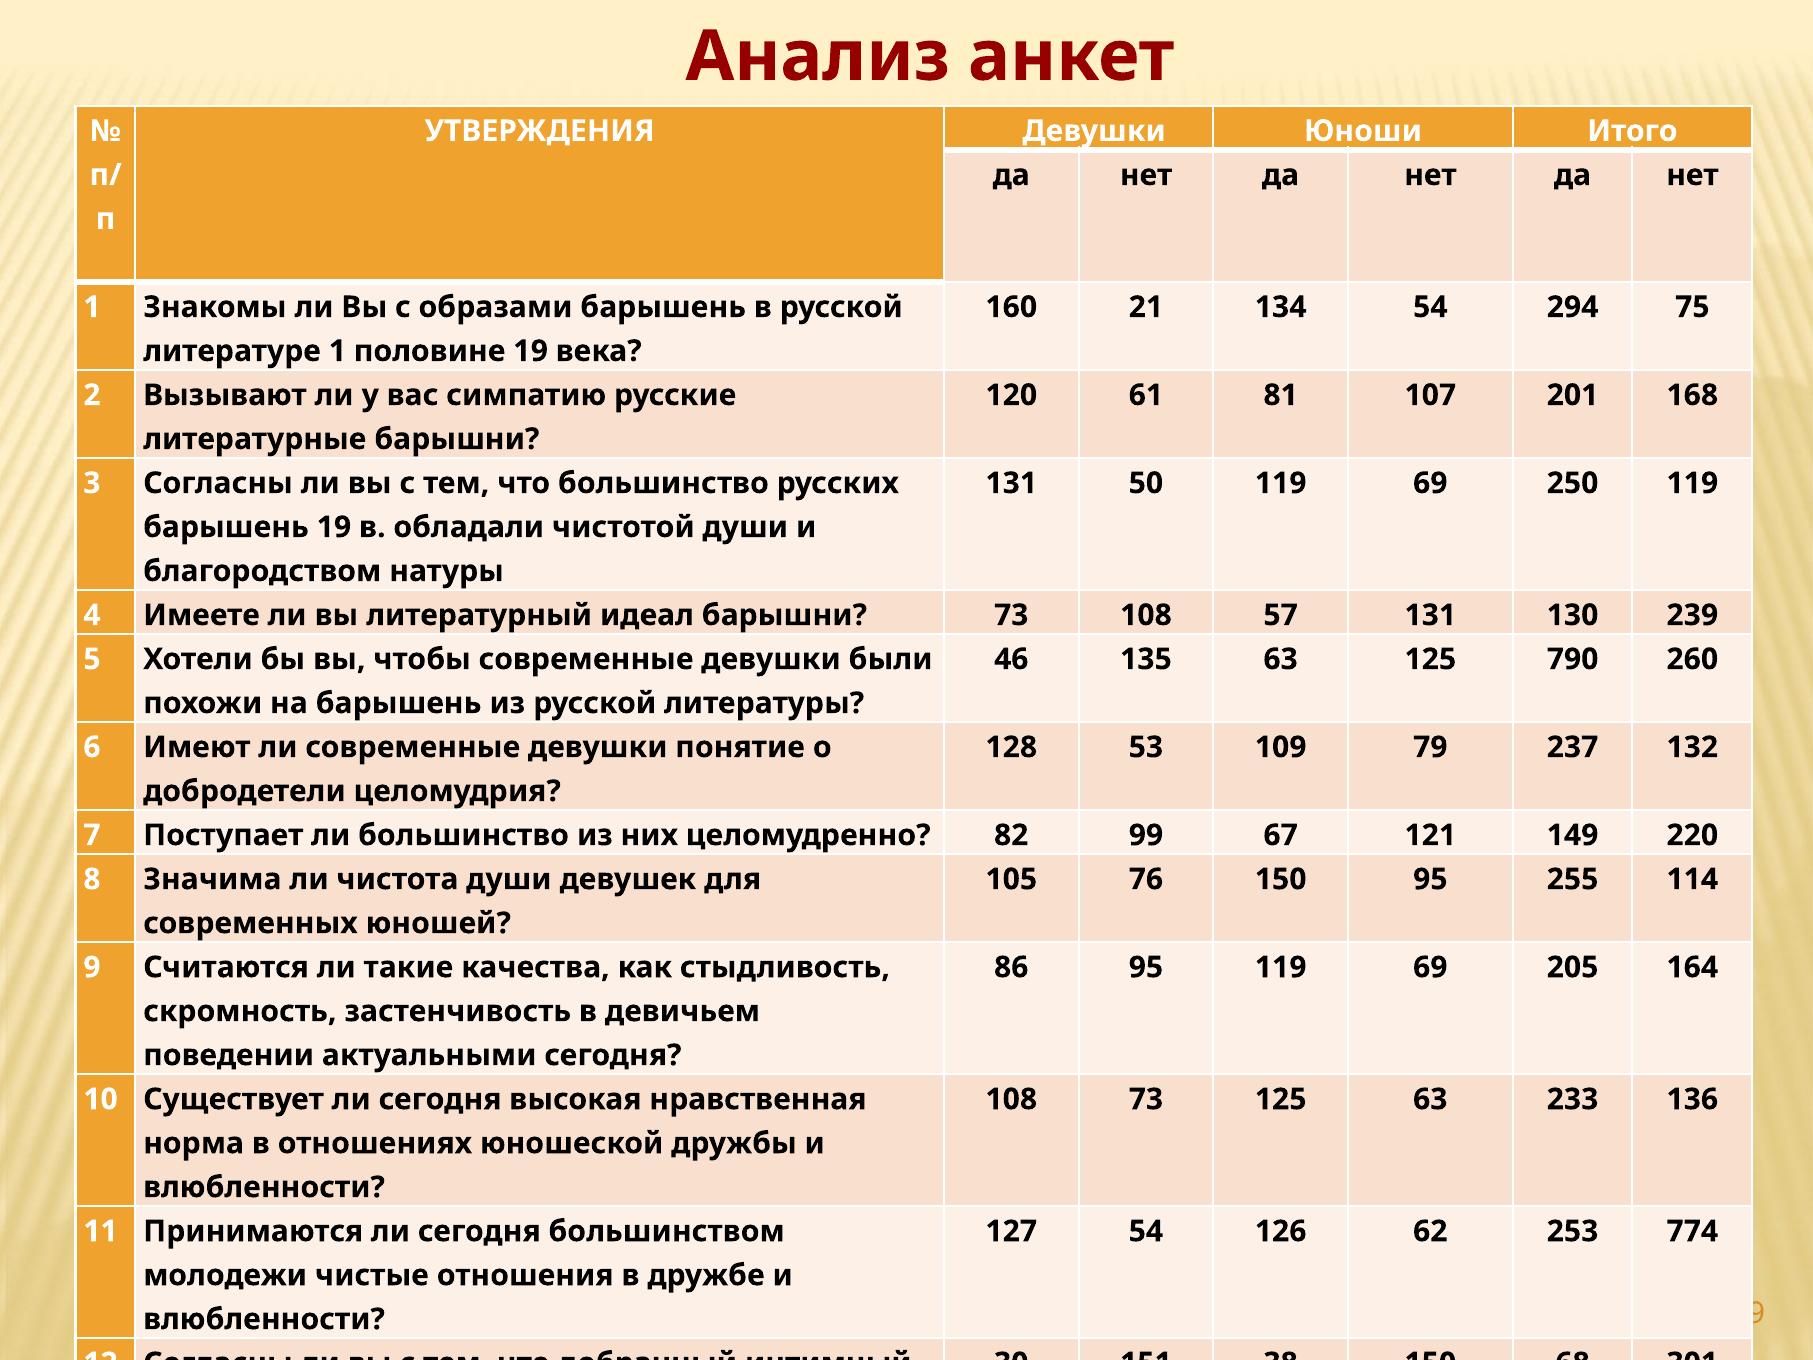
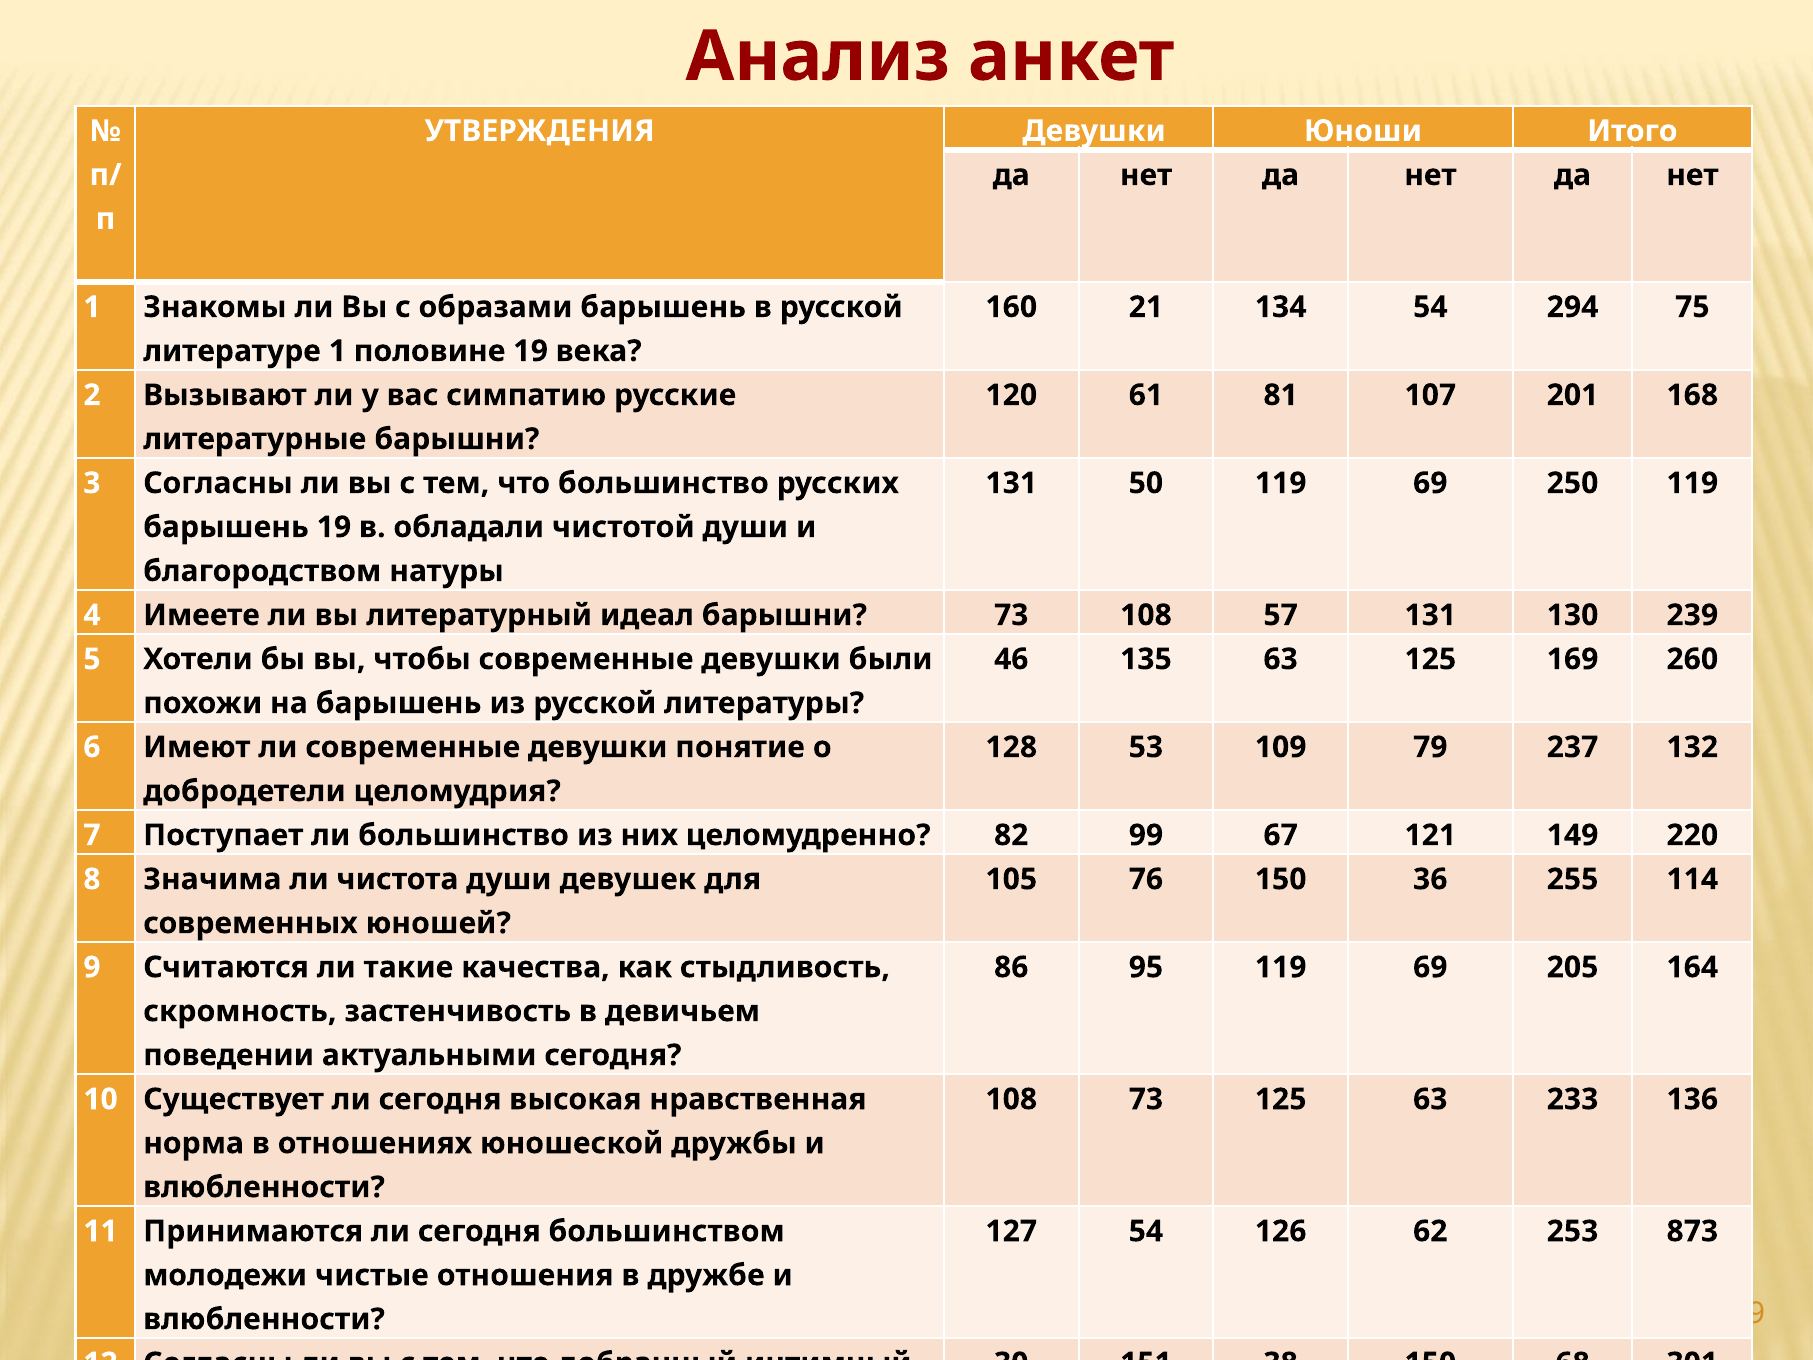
790: 790 -> 169
150 95: 95 -> 36
774: 774 -> 873
